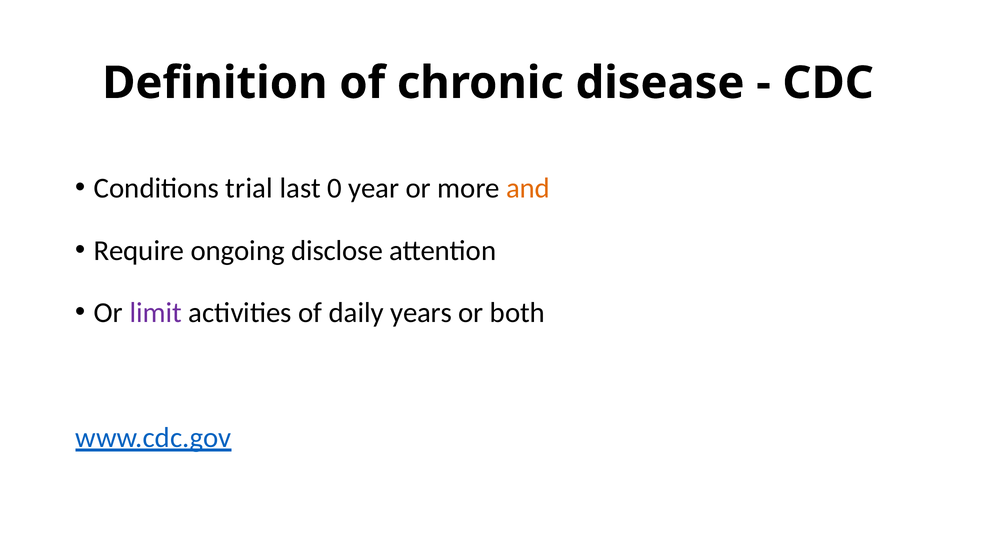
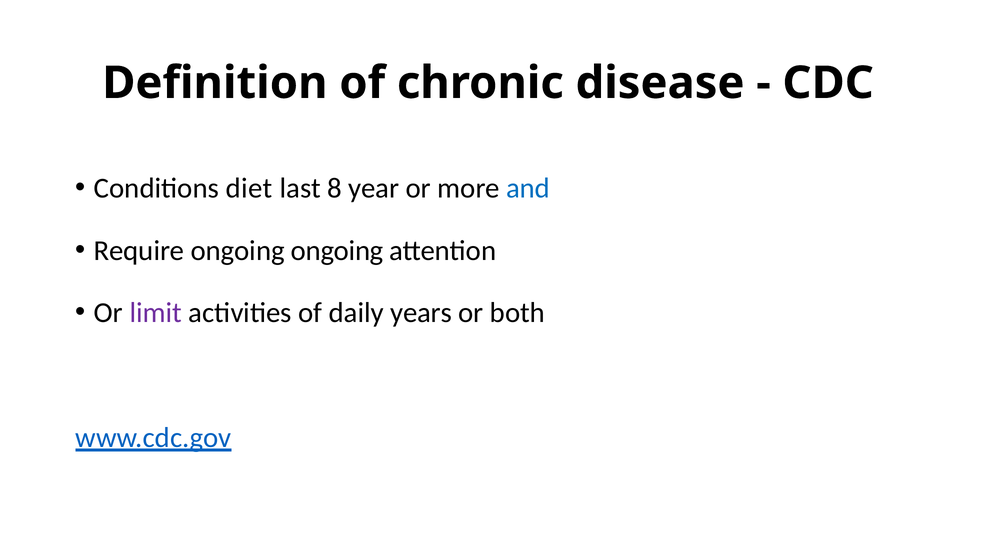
trial: trial -> diet
0: 0 -> 8
and colour: orange -> blue
ongoing disclose: disclose -> ongoing
